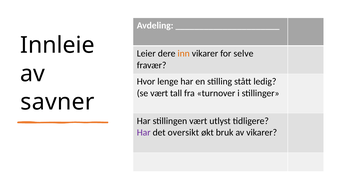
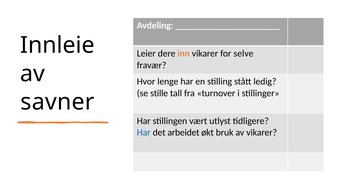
se vært: vært -> stille
Har at (144, 132) colour: purple -> blue
oversikt: oversikt -> arbeidet
